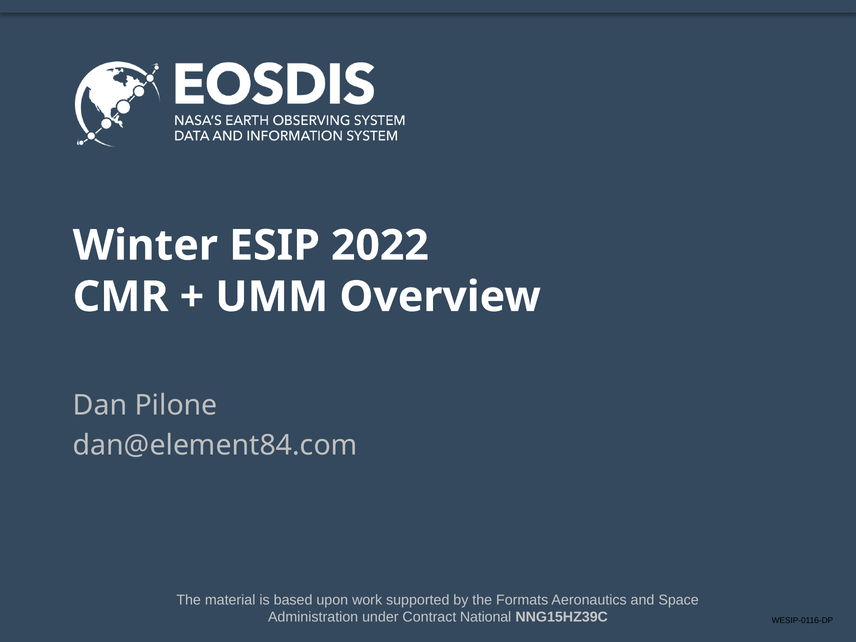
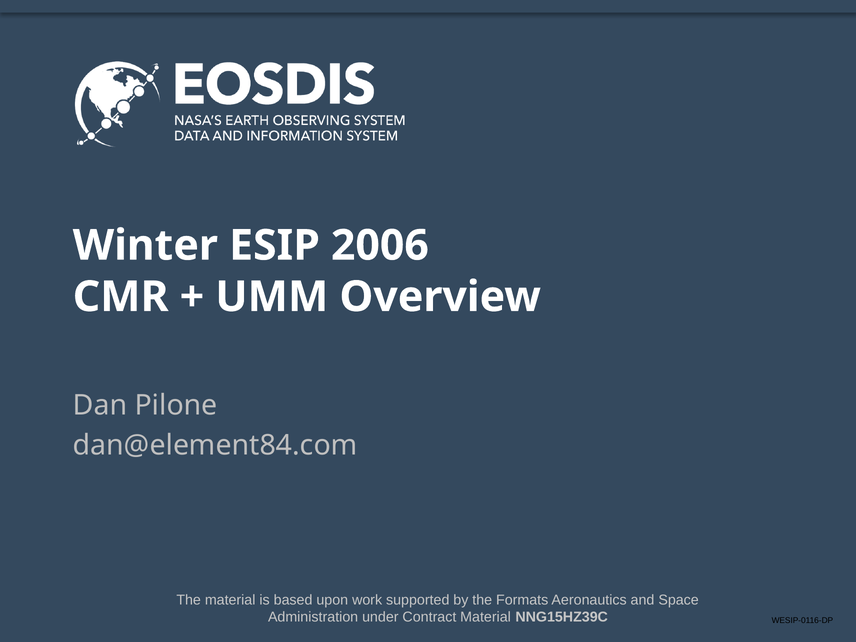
2022: 2022 -> 2006
Contract National: National -> Material
